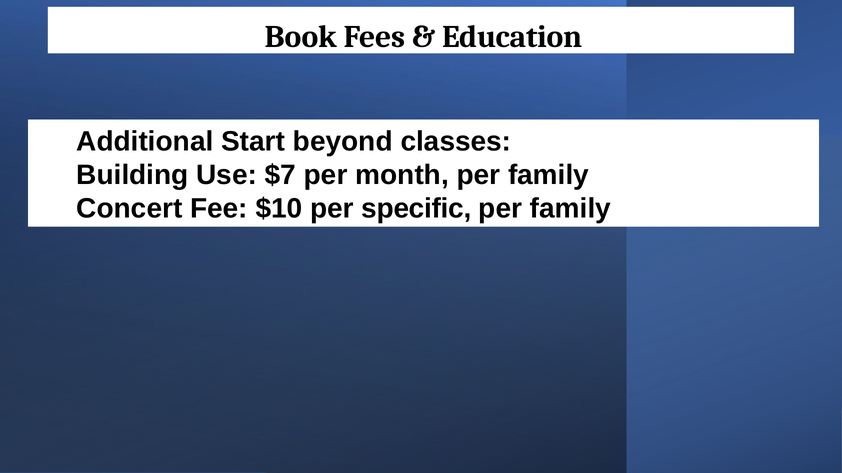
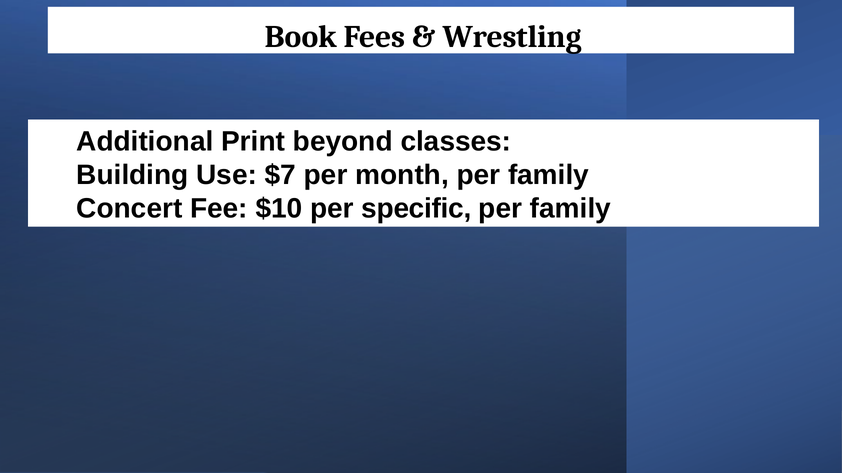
Education: Education -> Wrestling
Start: Start -> Print
